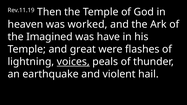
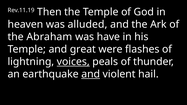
worked: worked -> alluded
Imagined: Imagined -> Abraham
and at (91, 74) underline: none -> present
